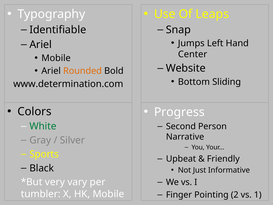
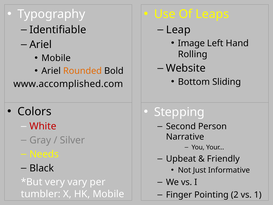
Snap: Snap -> Leap
Jumps: Jumps -> Image
Center: Center -> Rolling
www.determination.com: www.determination.com -> www.accomplished.com
Progress: Progress -> Stepping
White colour: green -> red
Sports: Sports -> Needs
